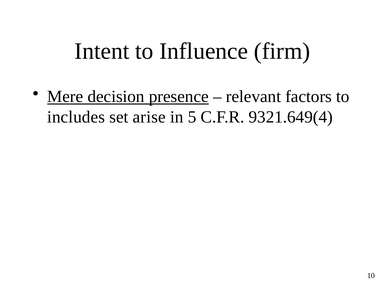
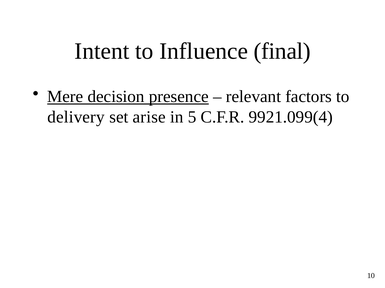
firm: firm -> final
includes: includes -> delivery
9321.649(4: 9321.649(4 -> 9921.099(4
